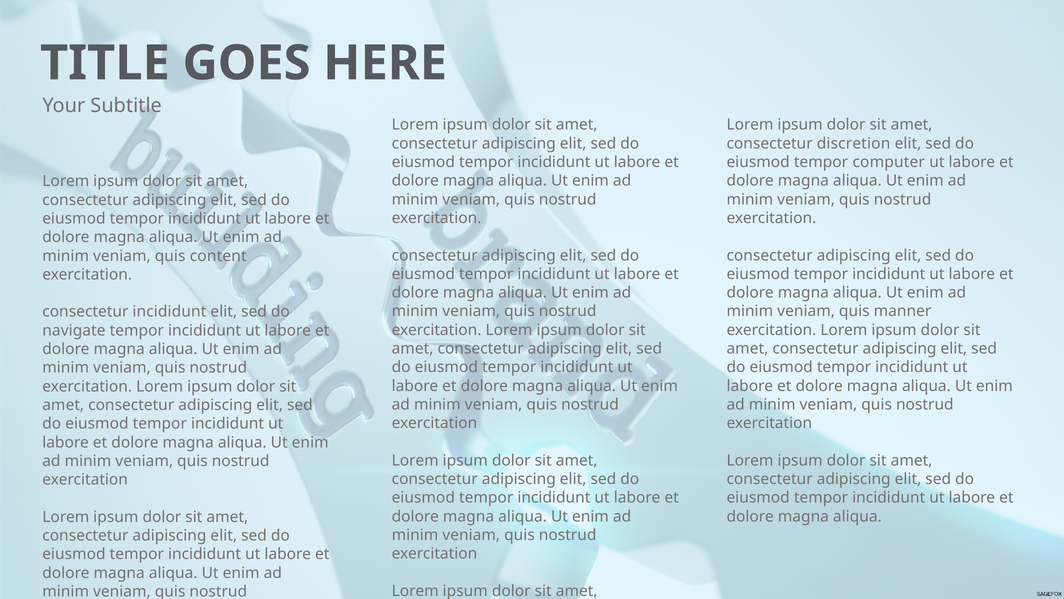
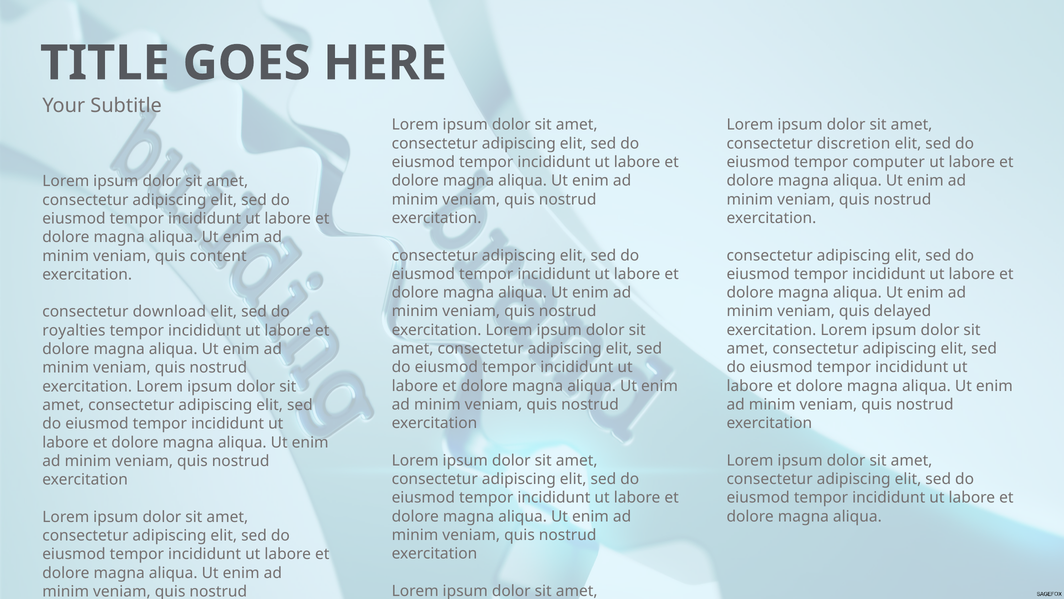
manner: manner -> delayed
consectetur incididunt: incididunt -> download
navigate: navigate -> royalties
